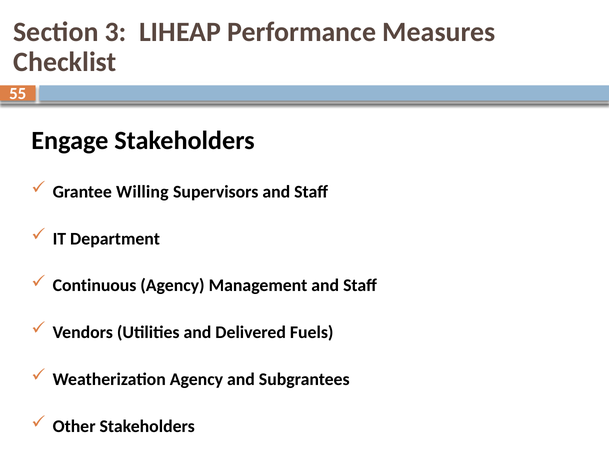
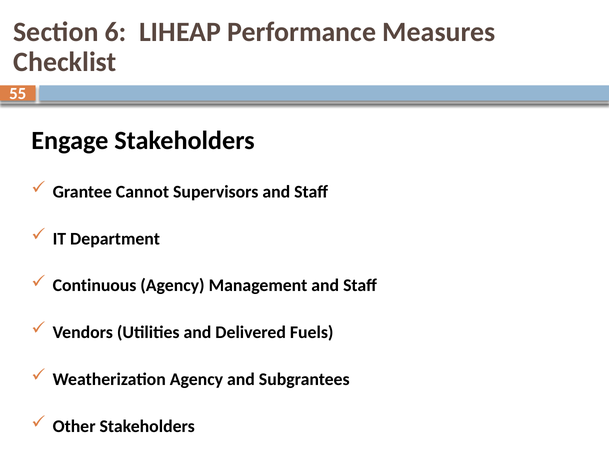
3: 3 -> 6
Willing: Willing -> Cannot
